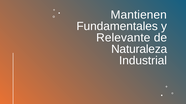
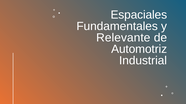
Mantienen: Mantienen -> Espaciales
Naturaleza: Naturaleza -> Automotriz
